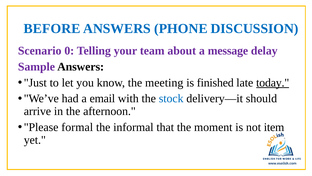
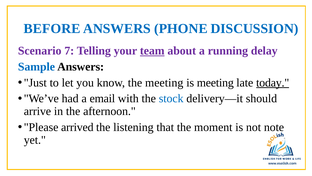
0: 0 -> 7
team underline: none -> present
message: message -> running
Sample colour: purple -> blue
is finished: finished -> meeting
formal: formal -> arrived
informal: informal -> listening
item: item -> note
